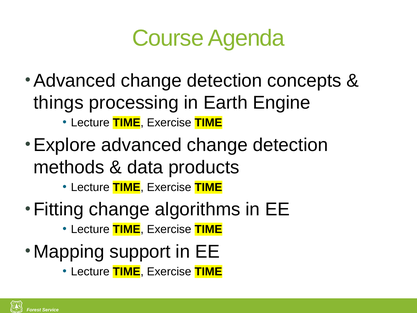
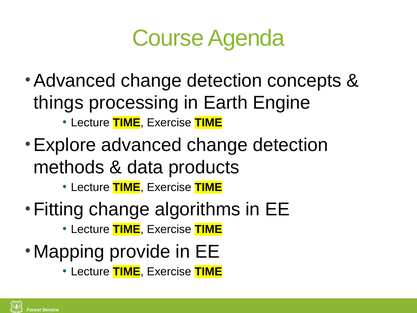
support: support -> provide
